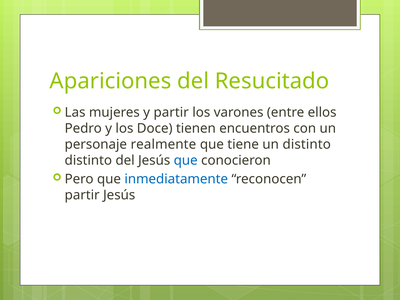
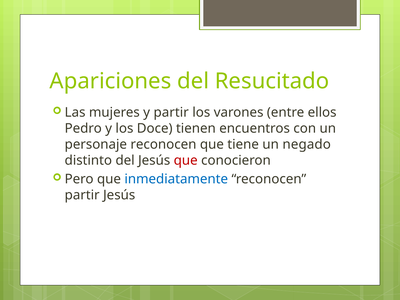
personaje realmente: realmente -> reconocen
un distinto: distinto -> negado
que at (186, 161) colour: blue -> red
